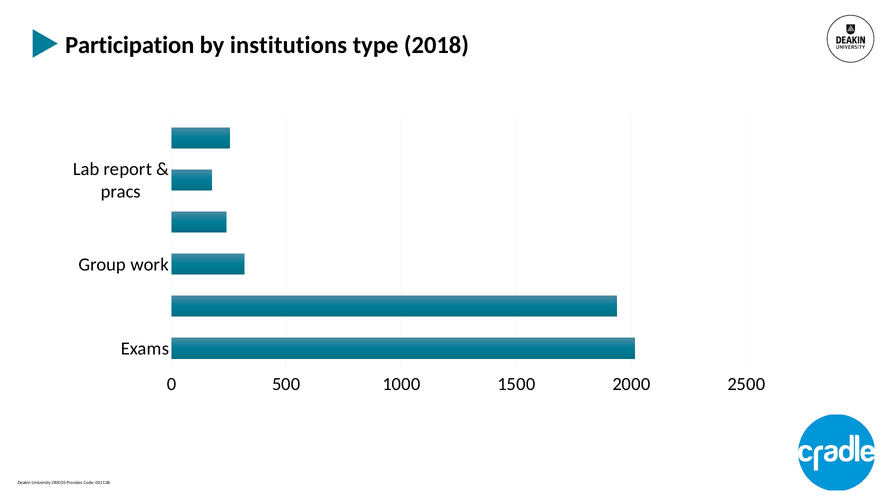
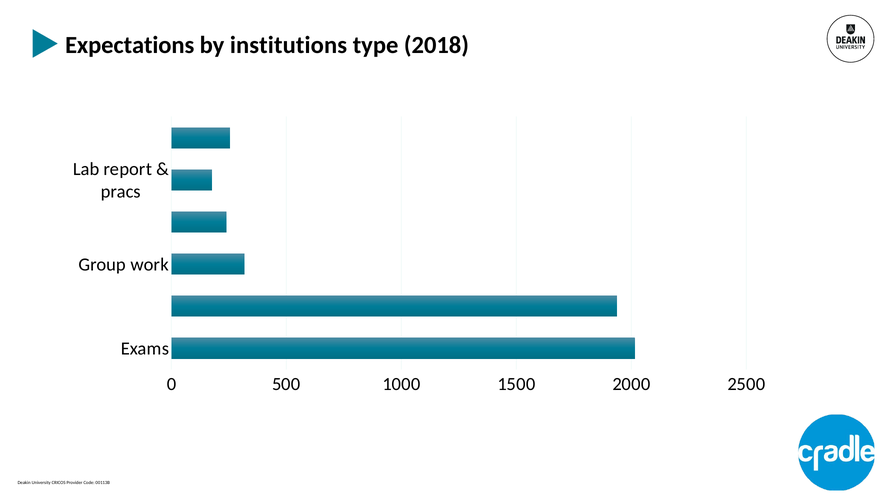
Participation: Participation -> Expectations
